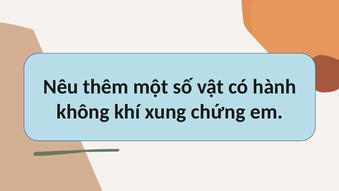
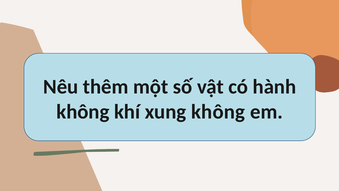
xung chứng: chứng -> không
